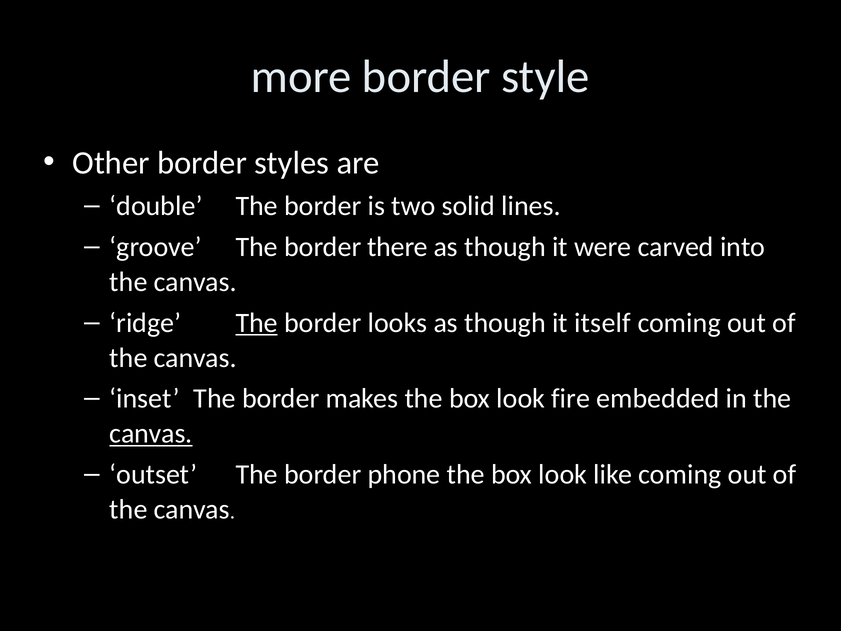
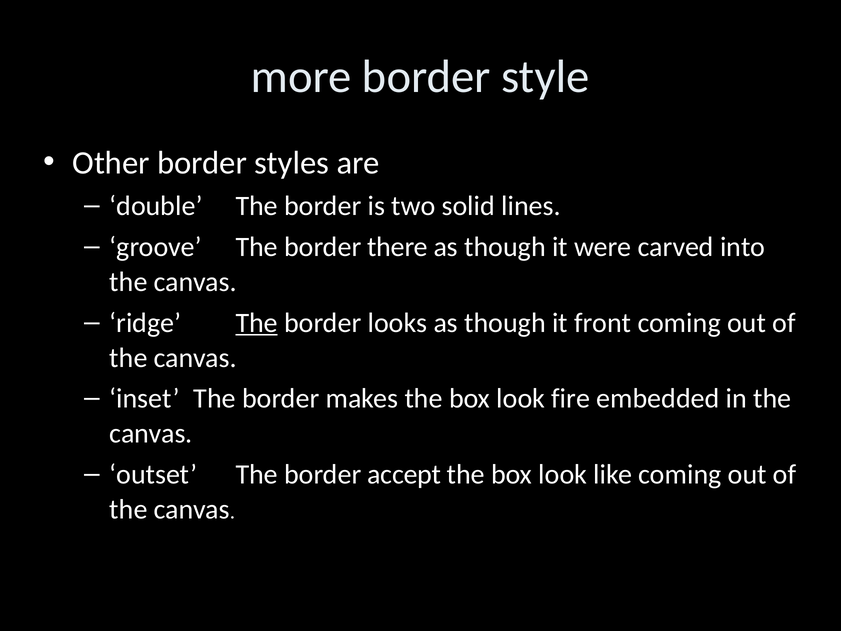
itself: itself -> front
canvas at (151, 433) underline: present -> none
phone: phone -> accept
